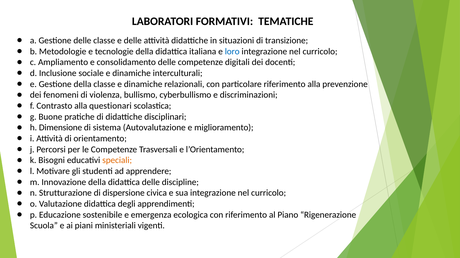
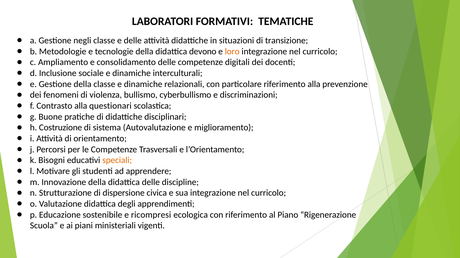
Gestione delle: delle -> negli
italiana: italiana -> devono
loro colour: blue -> orange
Dimensione: Dimensione -> Costruzione
emergenza: emergenza -> ricompresi
